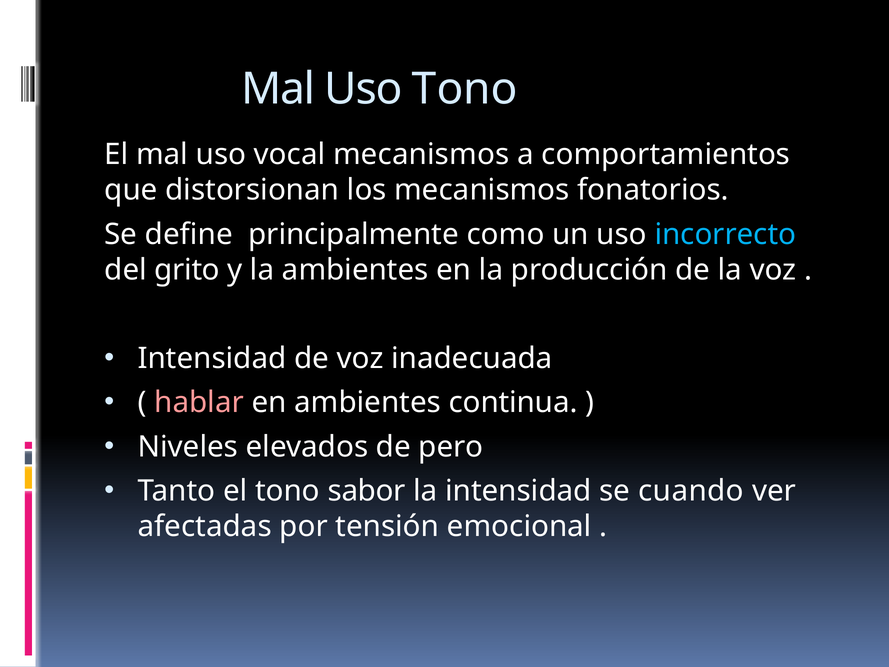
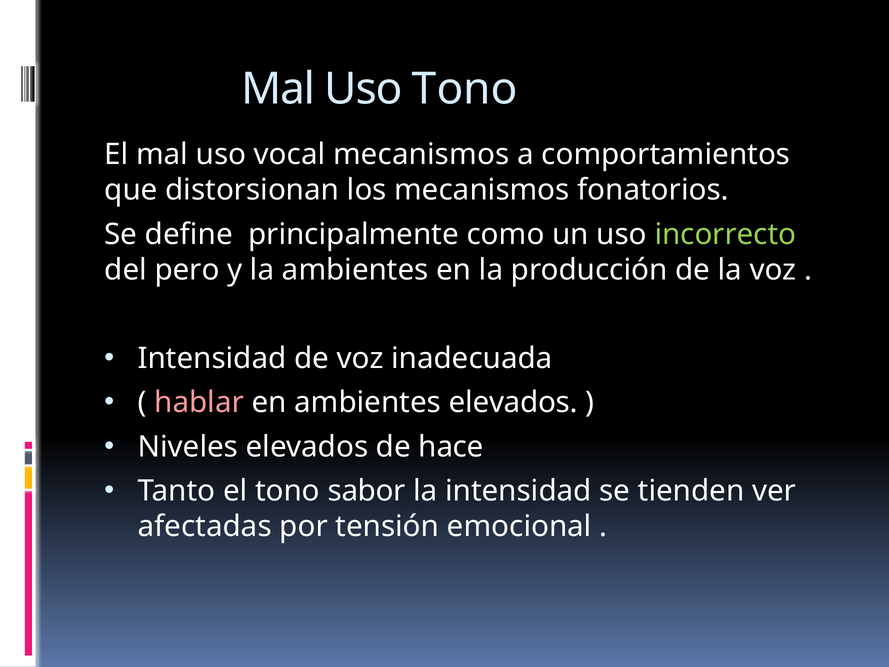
incorrecto colour: light blue -> light green
grito: grito -> pero
ambientes continua: continua -> elevados
pero: pero -> hace
cuando: cuando -> tienden
